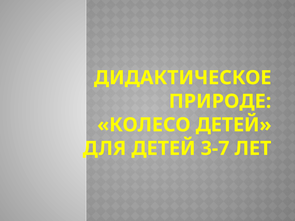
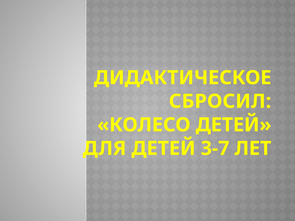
ПРИРОДЕ: ПРИРОДЕ -> СБРОСИЛ
